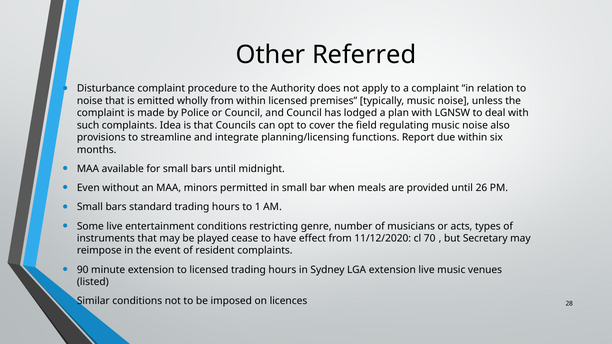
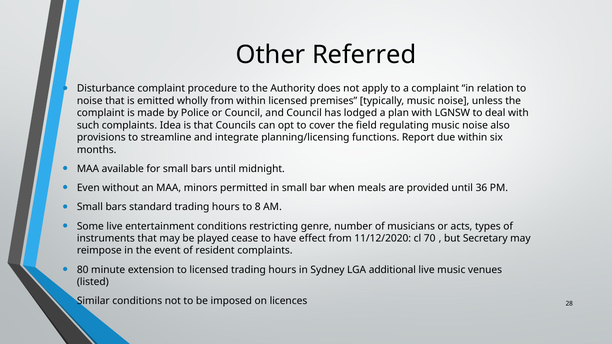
26: 26 -> 36
1: 1 -> 8
90: 90 -> 80
LGA extension: extension -> additional
